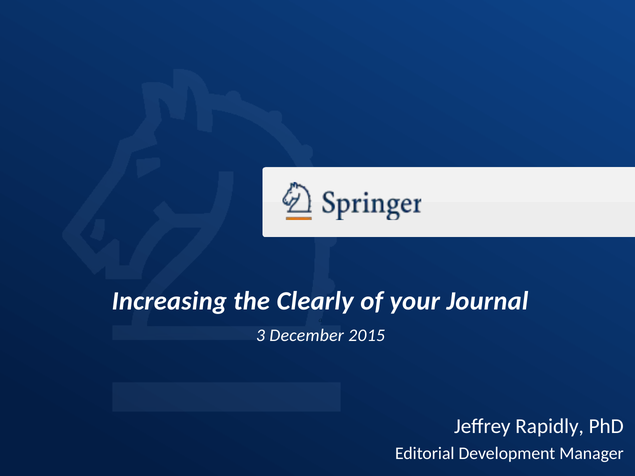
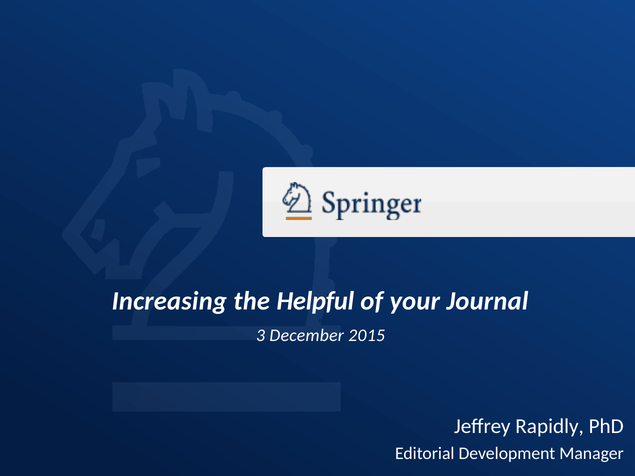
Clearly: Clearly -> Helpful
